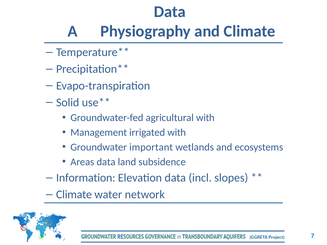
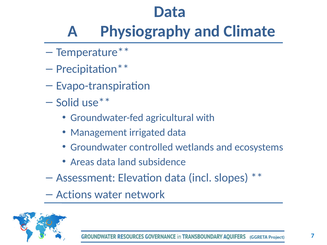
irrigated with: with -> data
important: important -> controlled
Information: Information -> Assessment
Climate at (74, 195): Climate -> Actions
